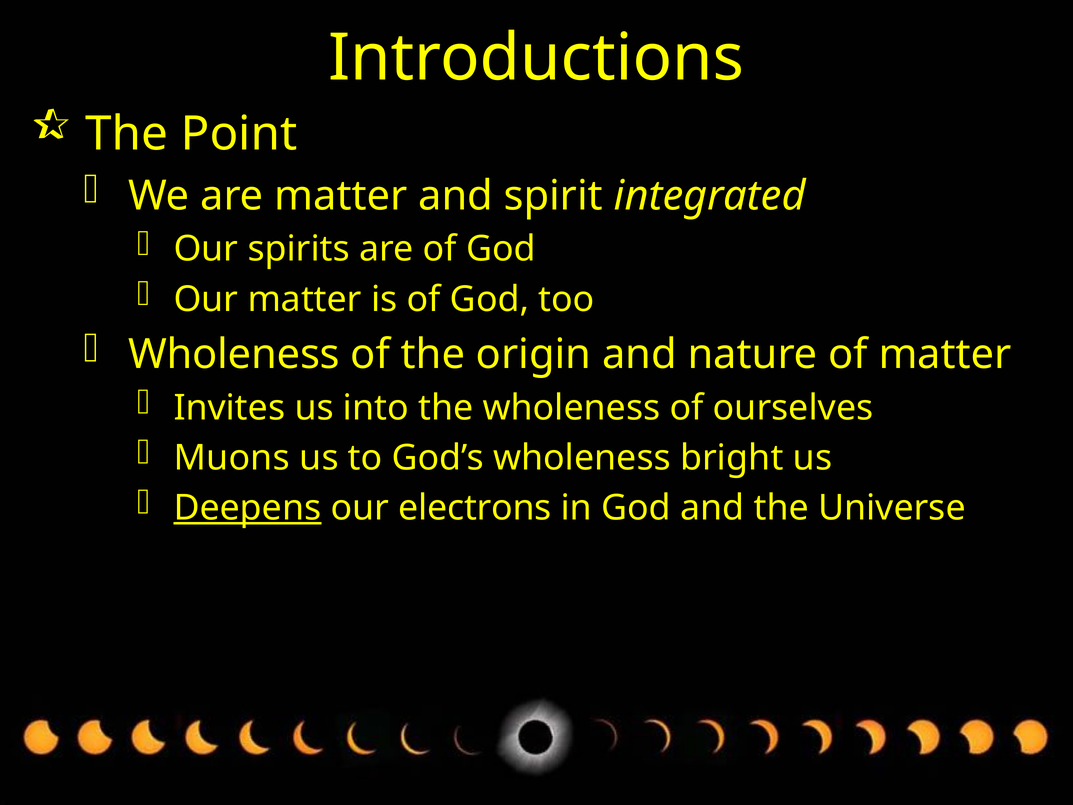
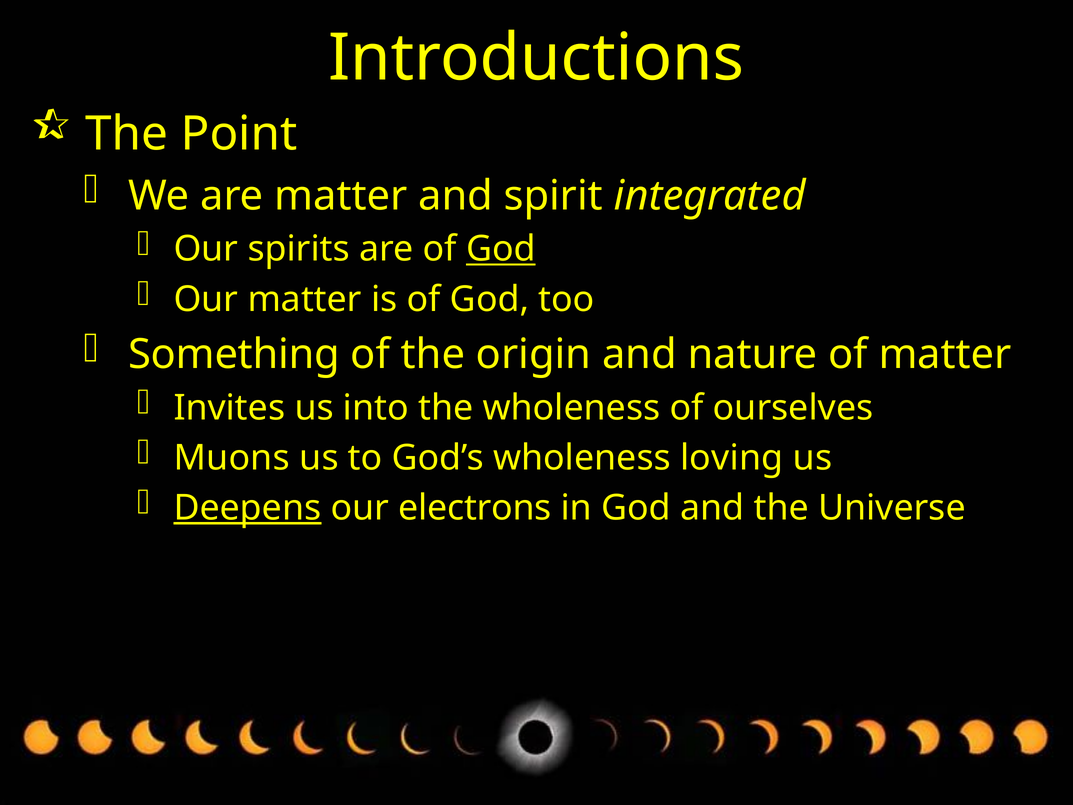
God at (501, 249) underline: none -> present
Wholeness at (234, 354): Wholeness -> Something
bright: bright -> loving
